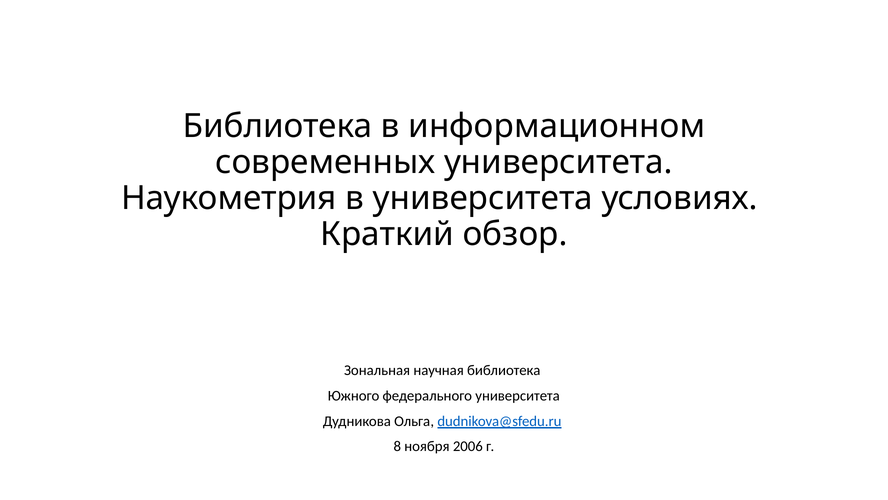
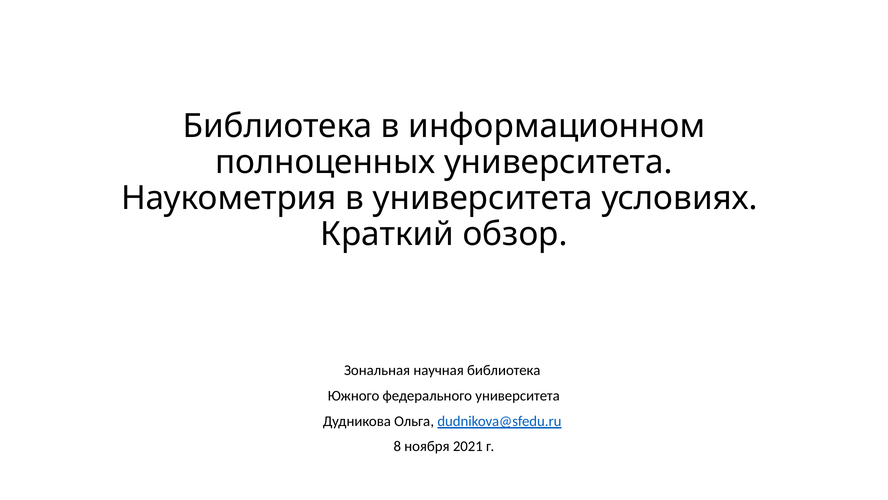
современных: современных -> полноценных
2006: 2006 -> 2021
